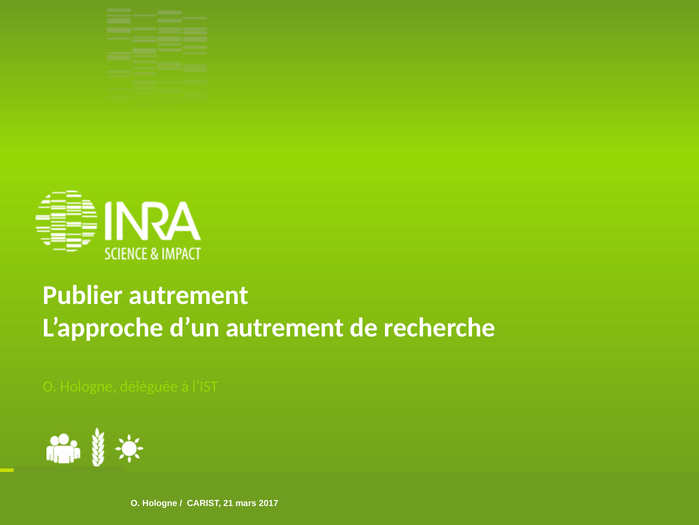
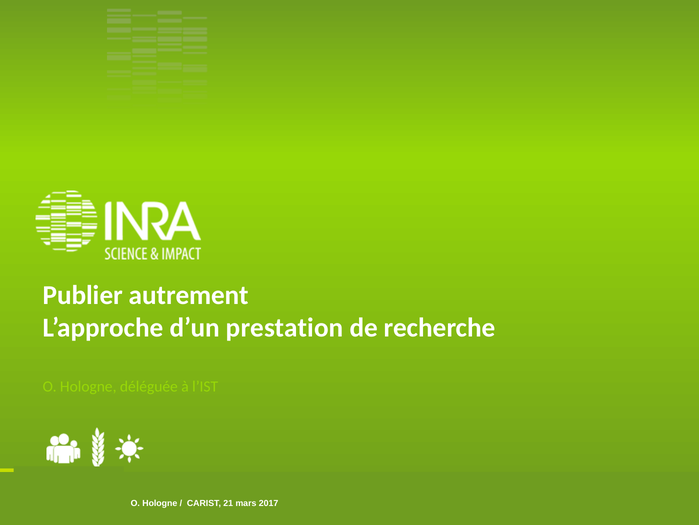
d’un autrement: autrement -> prestation
